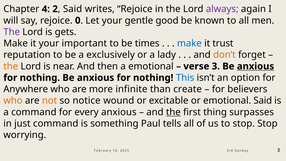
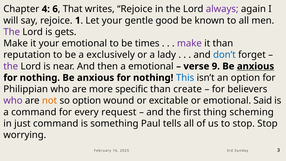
2: 2 -> 6
Said at (73, 9): Said -> That
0: 0 -> 1
your important: important -> emotional
make at (189, 43) colour: blue -> purple
it trust: trust -> than
don’t colour: orange -> blue
the at (11, 66) colour: orange -> purple
verse 3: 3 -> 9
Anywhere: Anywhere -> Philippian
infinite: infinite -> specific
who at (13, 101) colour: orange -> purple
so notice: notice -> option
every anxious: anxious -> request
the at (173, 112) underline: present -> none
surpasses: surpasses -> scheming
